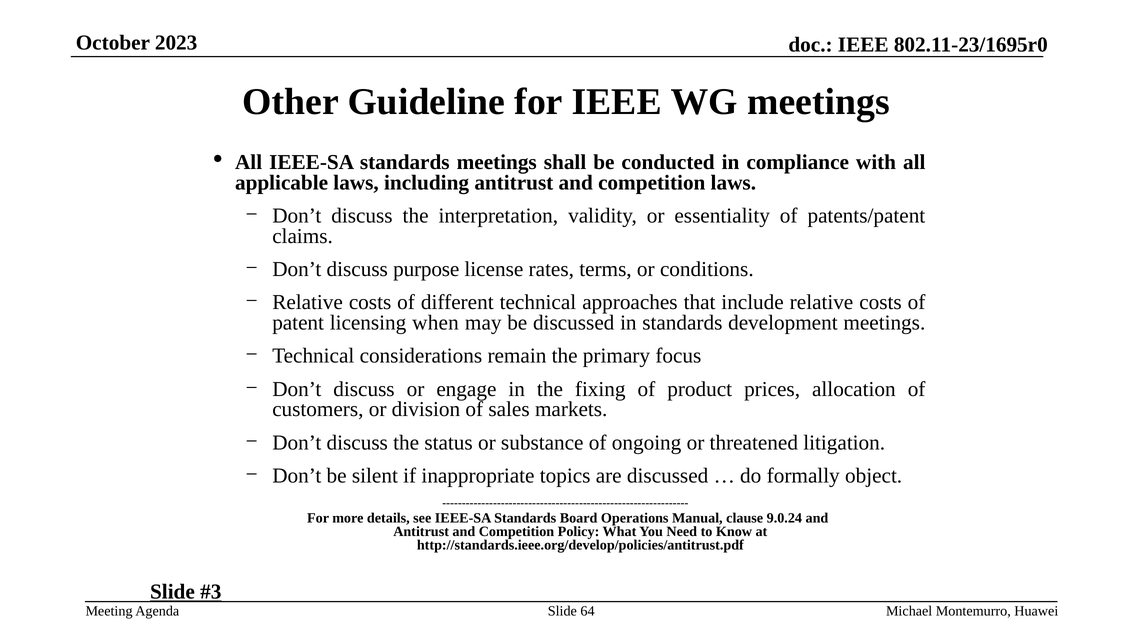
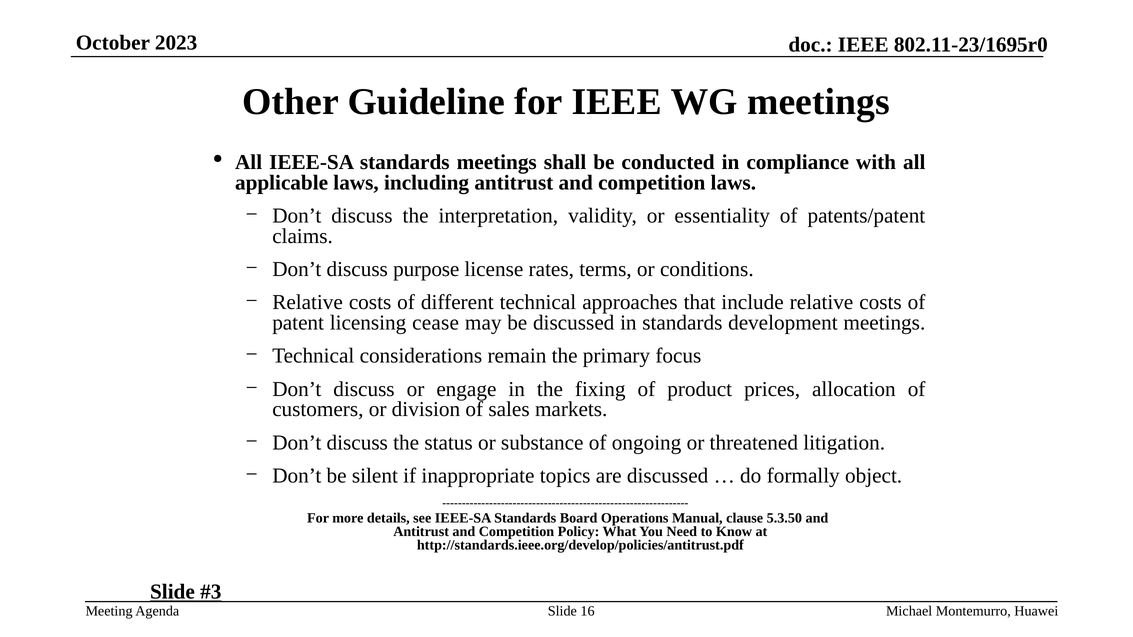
when: when -> cease
9.0.24: 9.0.24 -> 5.3.50
64: 64 -> 16
